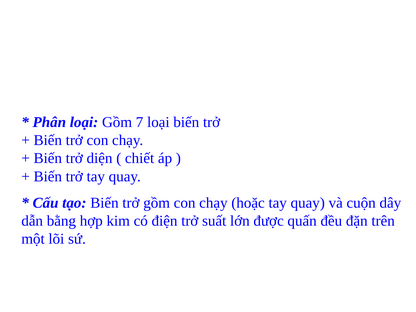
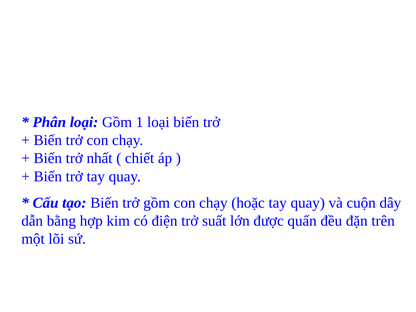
7: 7 -> 1
diện: diện -> nhất
